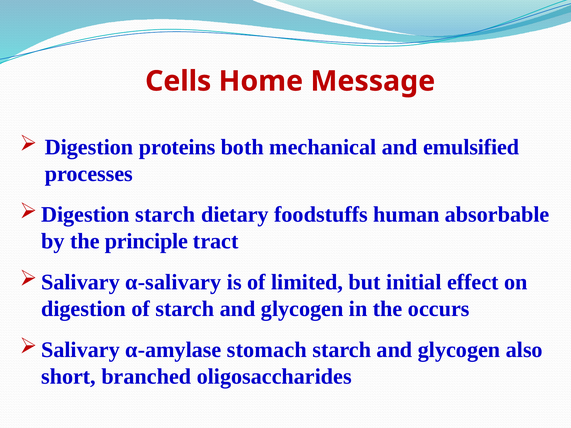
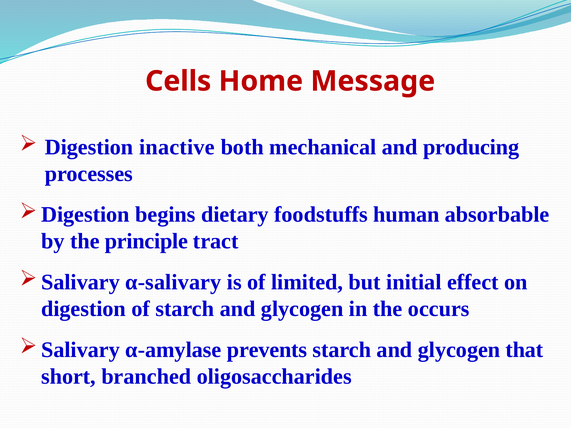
proteins: proteins -> inactive
emulsified: emulsified -> producing
starch at (165, 215): starch -> begins
stomach: stomach -> prevents
also: also -> that
